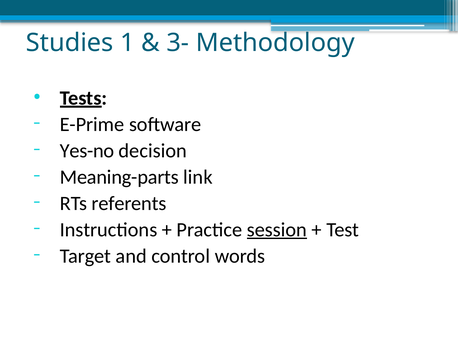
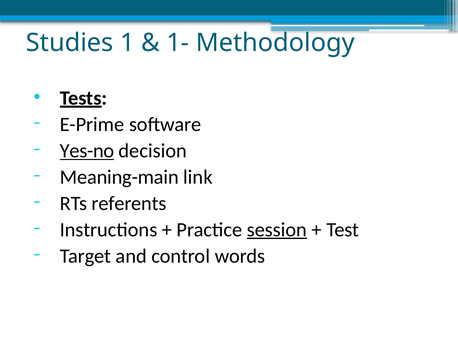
3-: 3- -> 1-
Yes-no underline: none -> present
Meaning-parts: Meaning-parts -> Meaning-main
